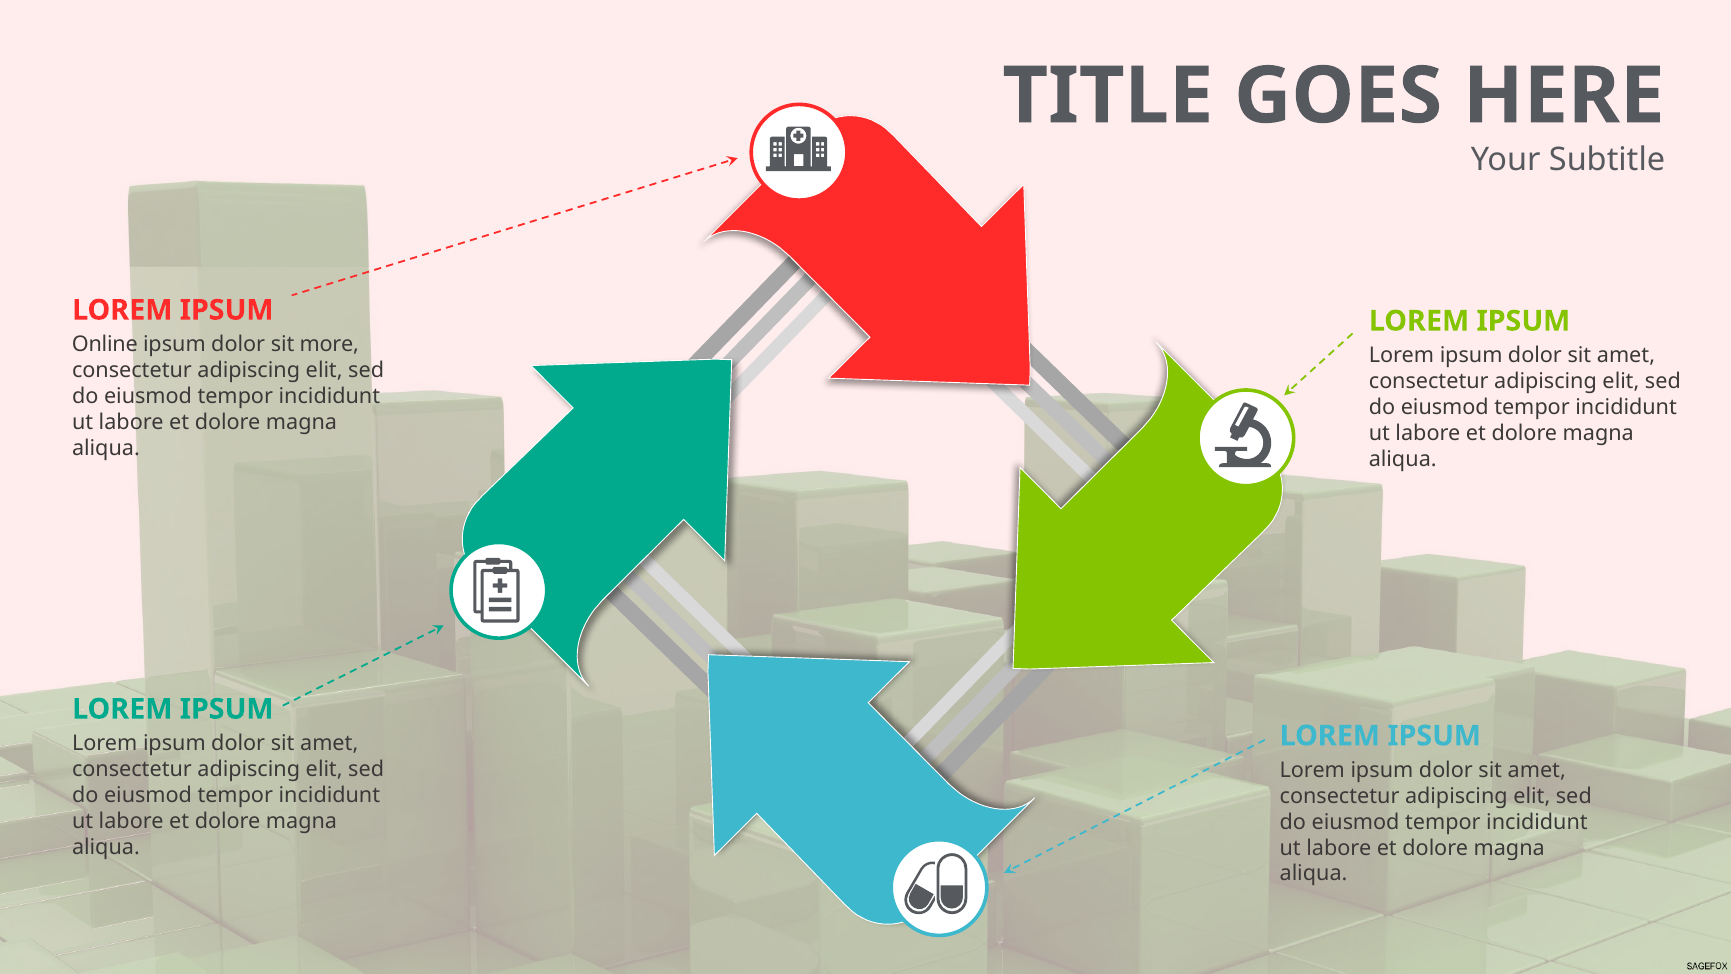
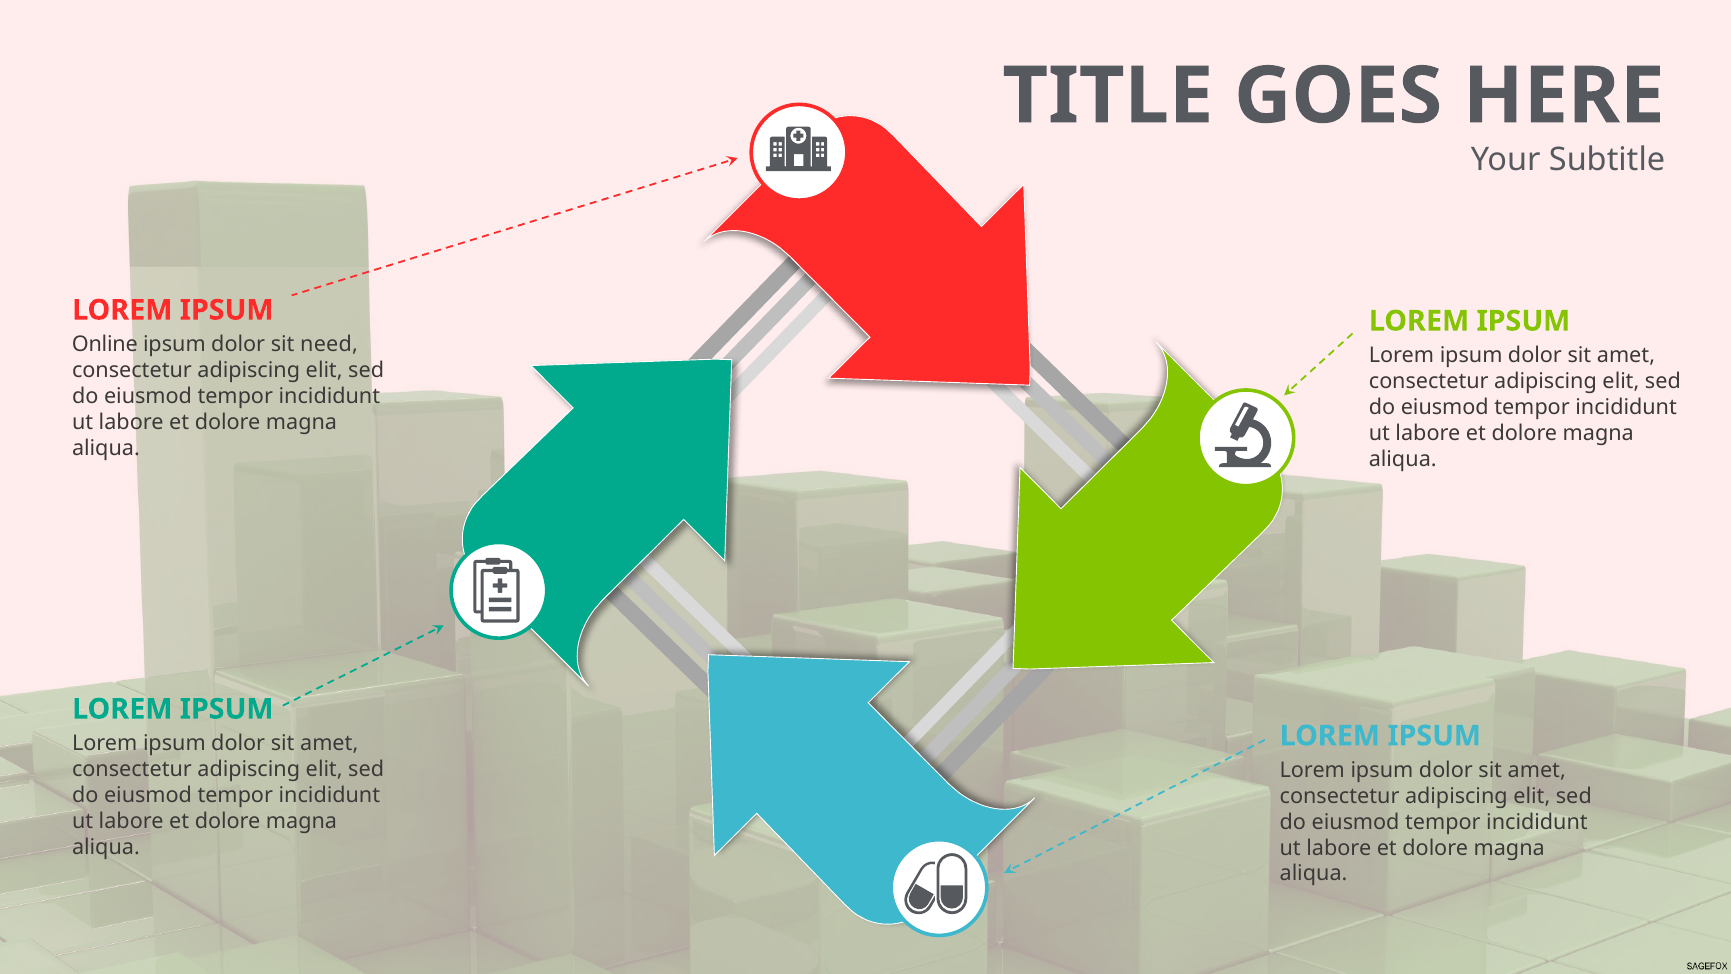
more: more -> need
